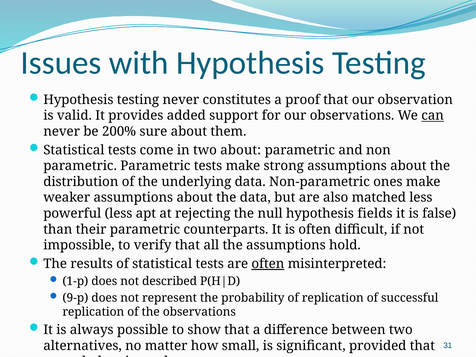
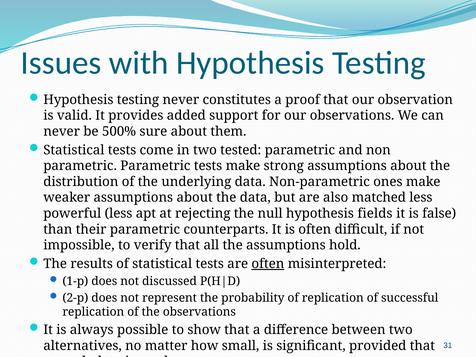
can underline: present -> none
200%: 200% -> 500%
two about: about -> tested
described: described -> discussed
9-p: 9-p -> 2-p
